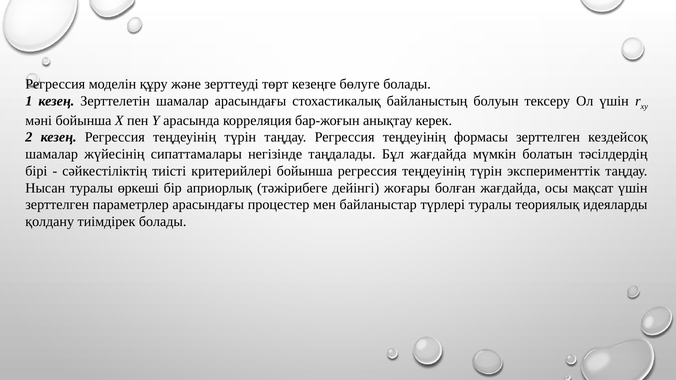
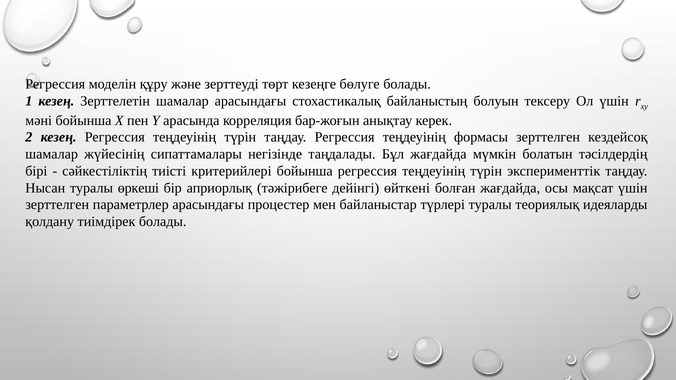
жоғары: жоғары -> өйткені
